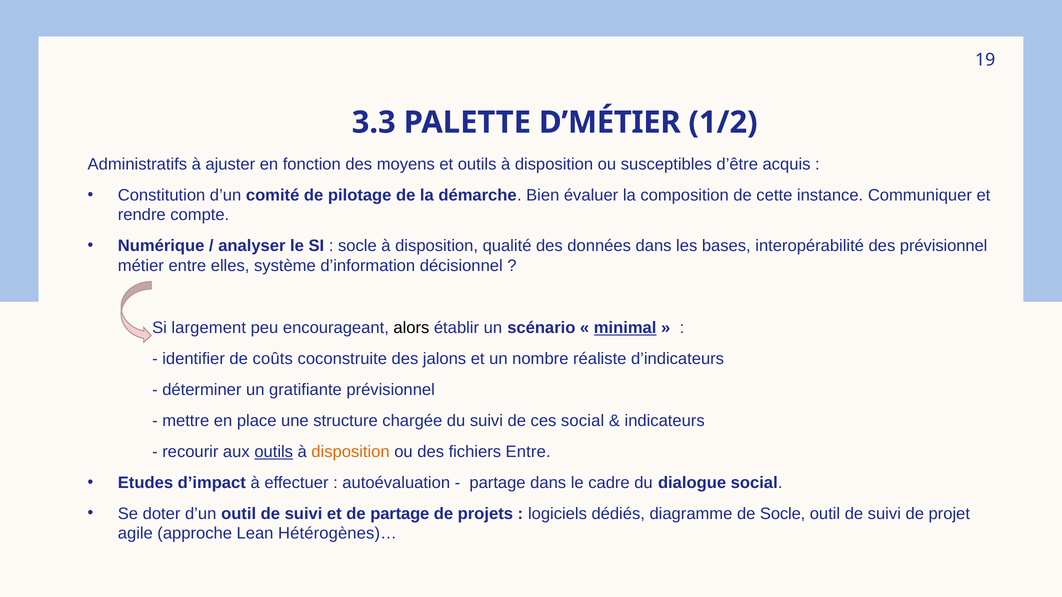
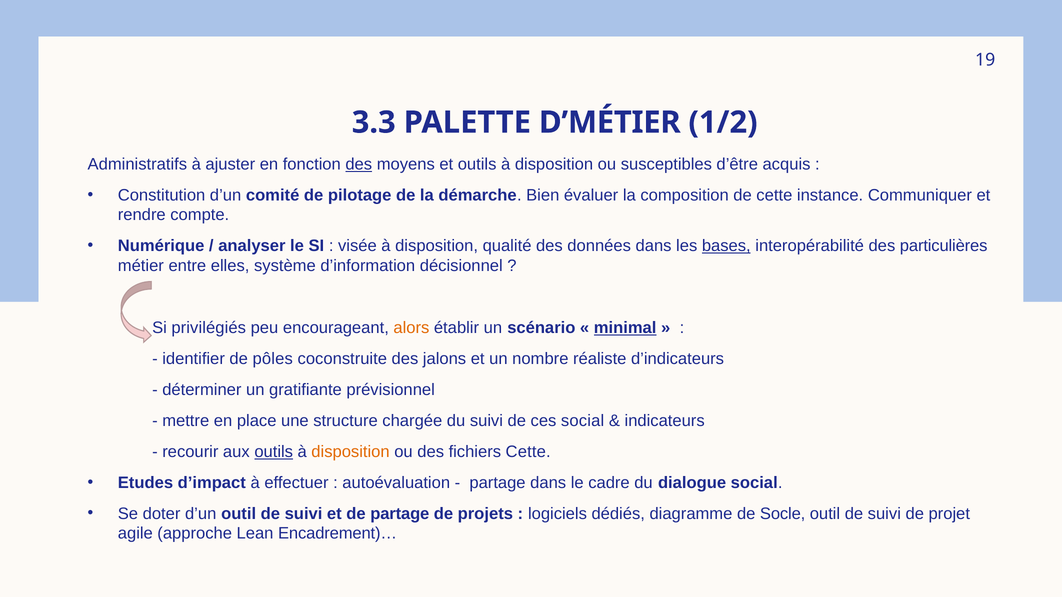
des at (359, 164) underline: none -> present
socle at (357, 246): socle -> visée
bases underline: none -> present
des prévisionnel: prévisionnel -> particulières
largement: largement -> privilégiés
alors colour: black -> orange
coûts: coûts -> pôles
fichiers Entre: Entre -> Cette
Hétérogènes)…: Hétérogènes)… -> Encadrement)…
